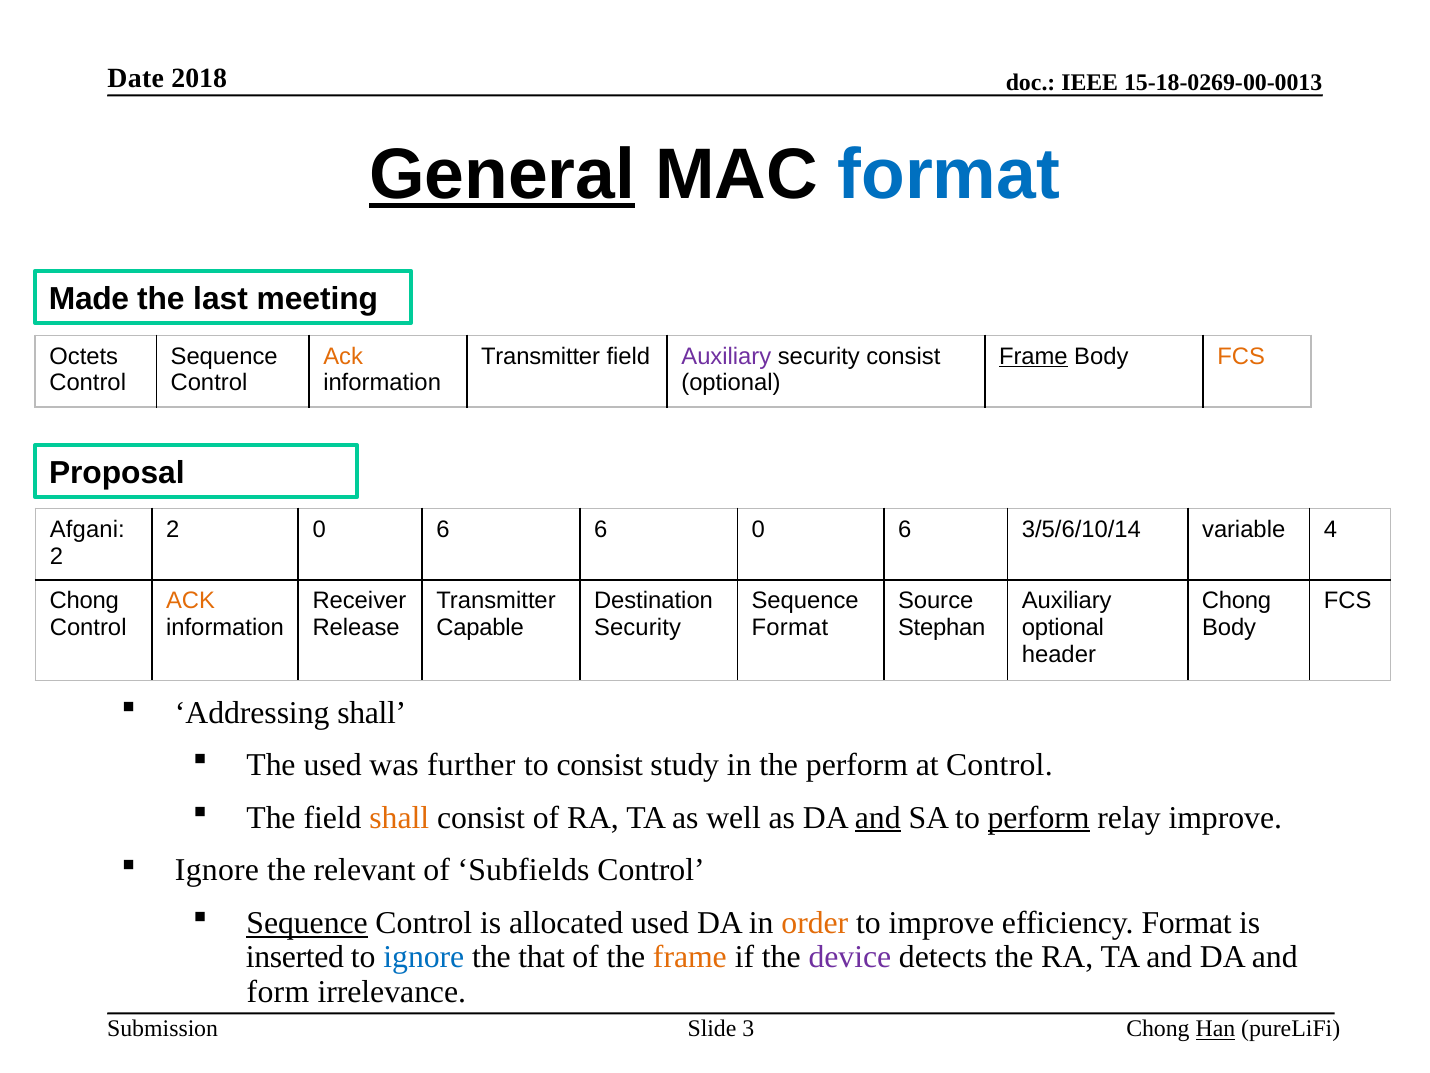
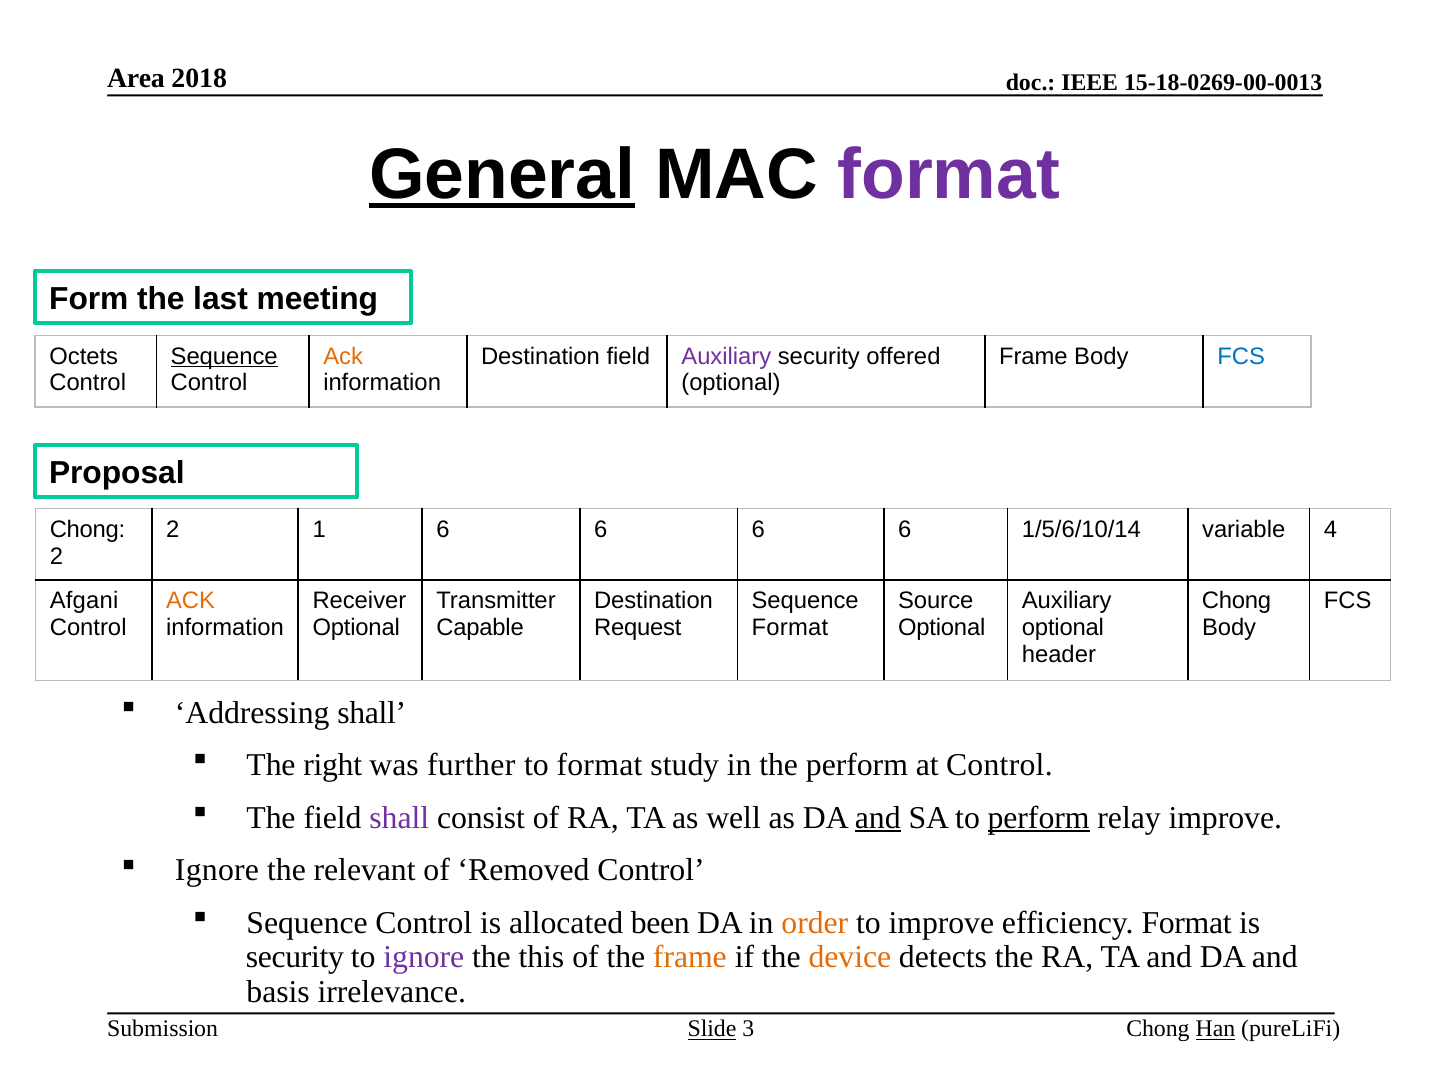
Date: Date -> Area
format at (949, 175) colour: blue -> purple
Made: Made -> Form
Sequence at (224, 356) underline: none -> present
Transmitter at (541, 356): Transmitter -> Destination
security consist: consist -> offered
Frame at (1033, 356) underline: present -> none
FCS at (1241, 356) colour: orange -> blue
Afgani at (87, 529): Afgani -> Chong
2 0: 0 -> 1
0 at (758, 529): 0 -> 6
3/5/6/10/14: 3/5/6/10/14 -> 1/5/6/10/14
Chong at (84, 601): Chong -> Afgani
Release at (356, 628): Release -> Optional
Security at (638, 628): Security -> Request
Stephan at (942, 628): Stephan -> Optional
The used: used -> right
to consist: consist -> format
shall at (399, 817) colour: orange -> purple
Subfields: Subfields -> Removed
Sequence at (307, 923) underline: present -> none
allocated used: used -> been
inserted at (295, 957): inserted -> security
ignore at (424, 957) colour: blue -> purple
that: that -> this
device colour: purple -> orange
form: form -> basis
Slide underline: none -> present
